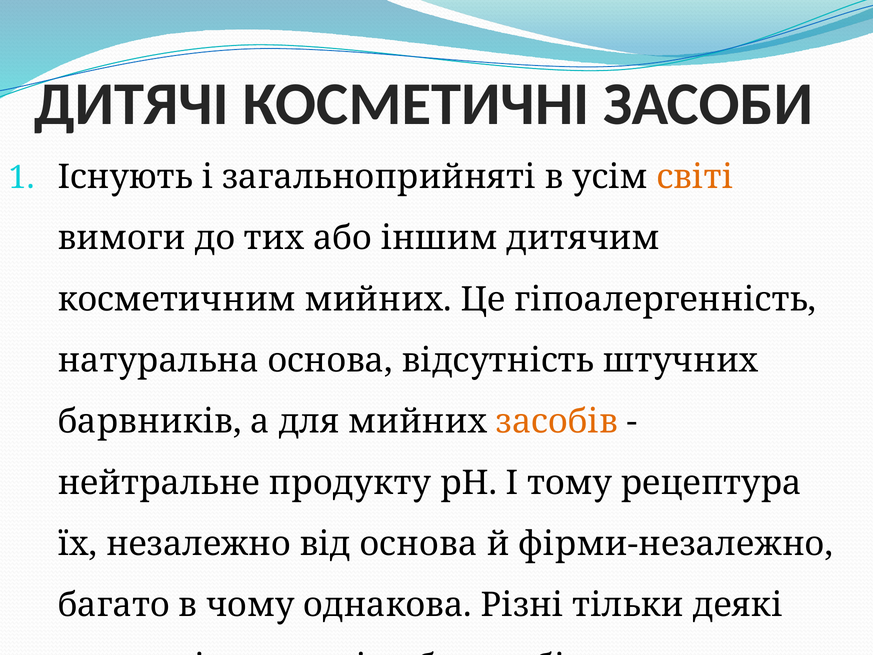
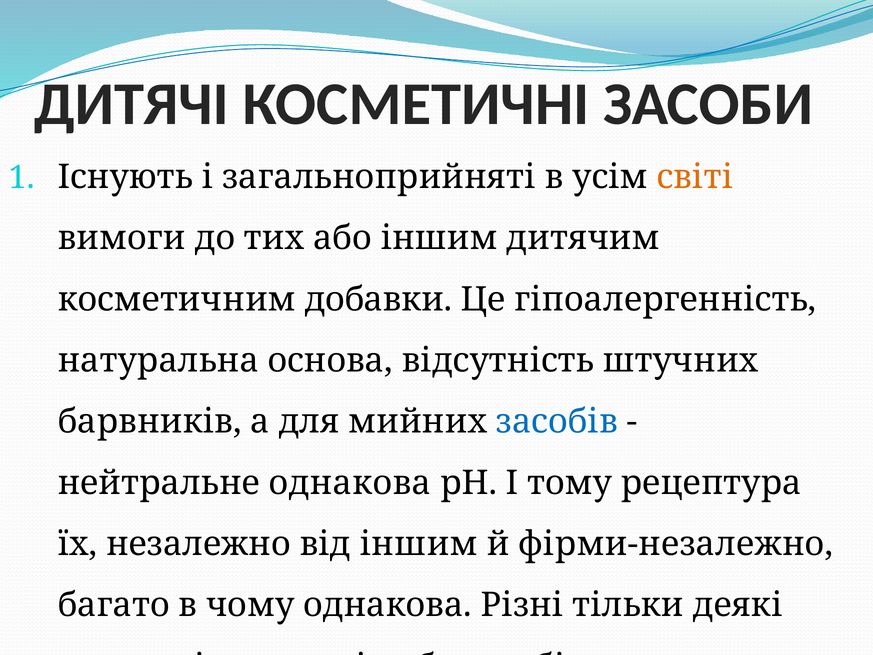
косметичним мийних: мийних -> добавки
засобів colour: orange -> blue
нейтральне продукту: продукту -> однакова
від основа: основа -> іншим
